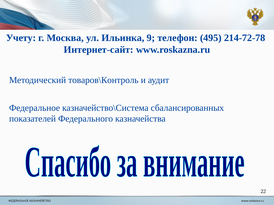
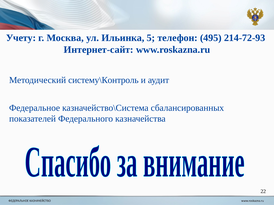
9: 9 -> 5
214-72-78: 214-72-78 -> 214-72-93
товаров\Контроль: товаров\Контроль -> систему\Контроль
